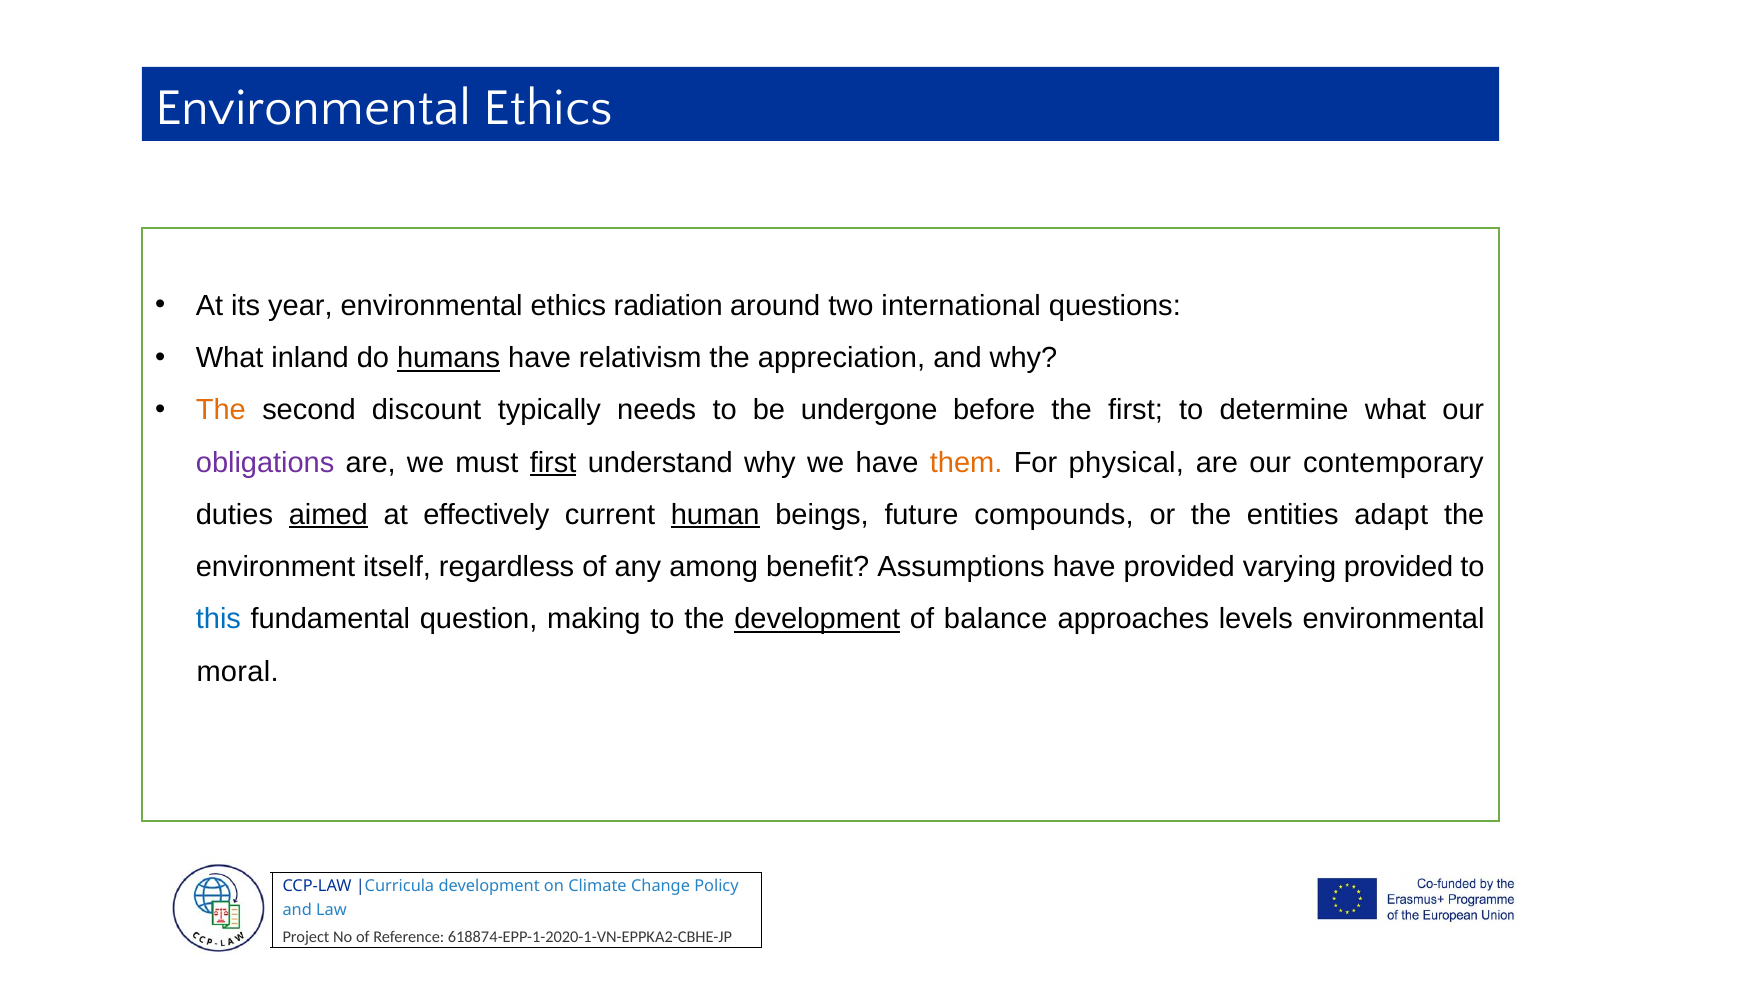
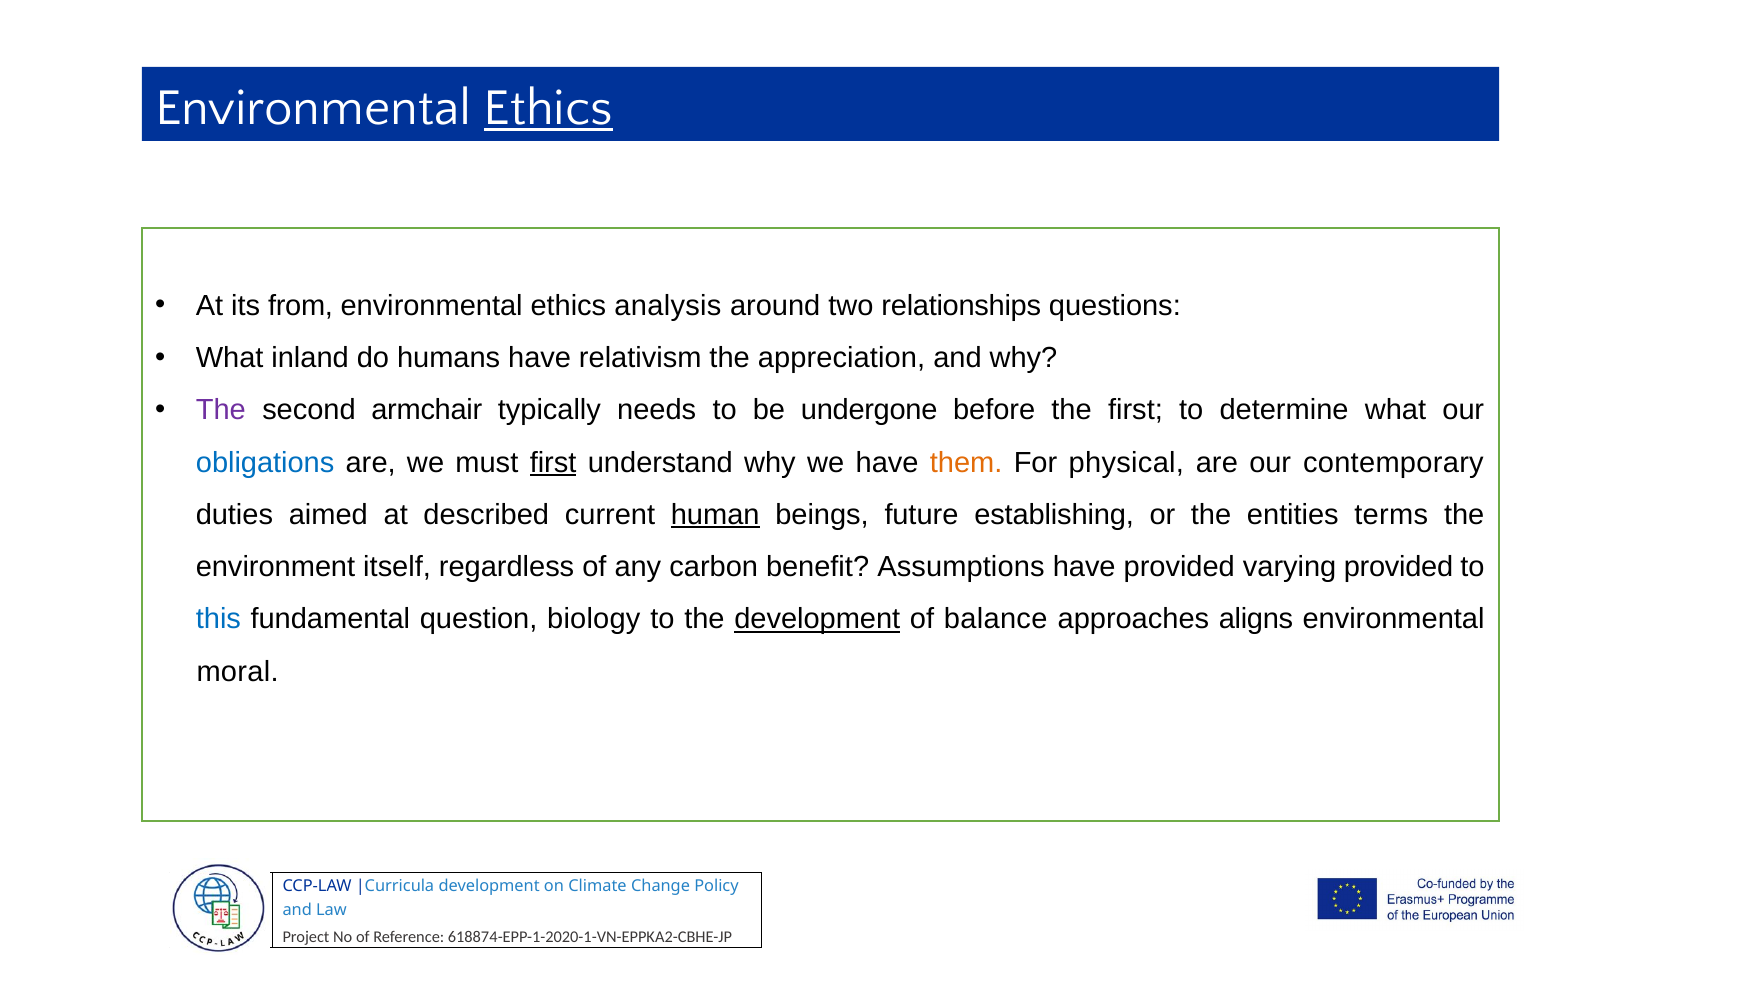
Ethics at (548, 108) underline: none -> present
year: year -> from
radiation: radiation -> analysis
international: international -> relationships
humans underline: present -> none
The at (221, 410) colour: orange -> purple
discount: discount -> armchair
obligations colour: purple -> blue
aimed underline: present -> none
effectively: effectively -> described
compounds: compounds -> establishing
adapt: adapt -> terms
among: among -> carbon
making: making -> biology
levels: levels -> aligns
